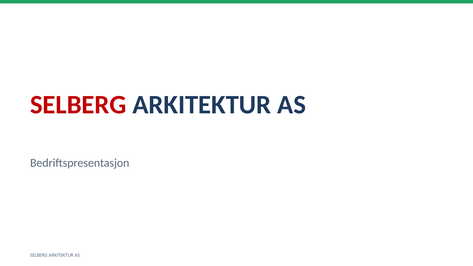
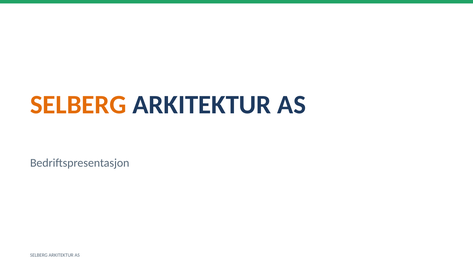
SELBERG at (78, 105) colour: red -> orange
